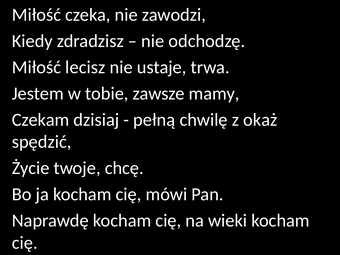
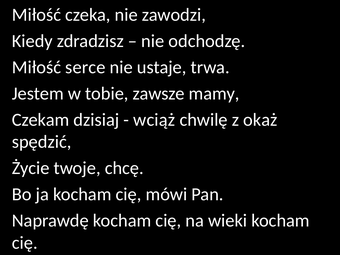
lecisz: lecisz -> serce
pełną: pełną -> wciąż
